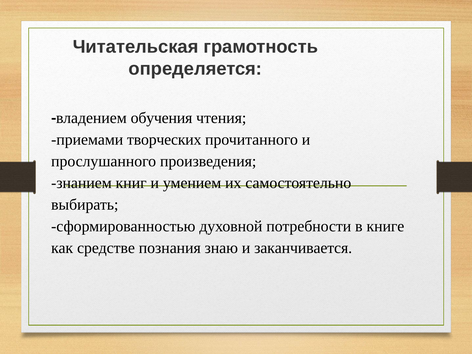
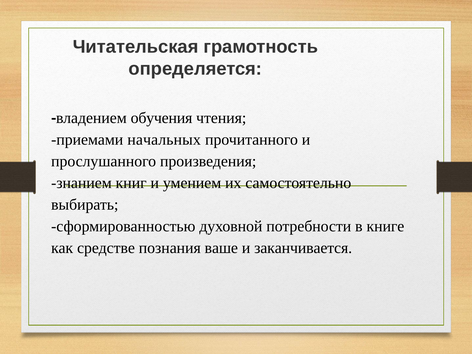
творческих: творческих -> начальных
знаю: знаю -> ваше
